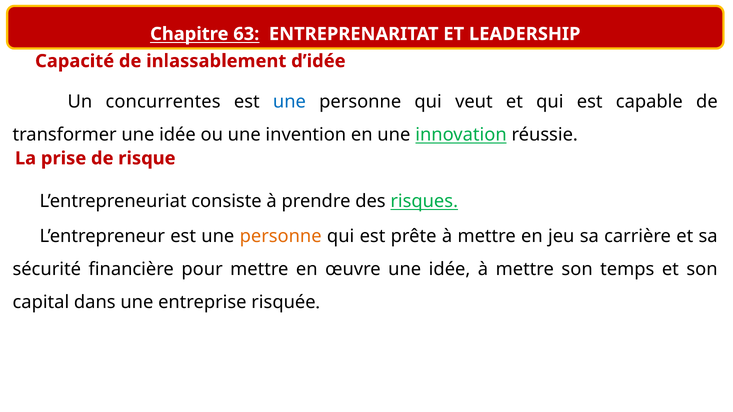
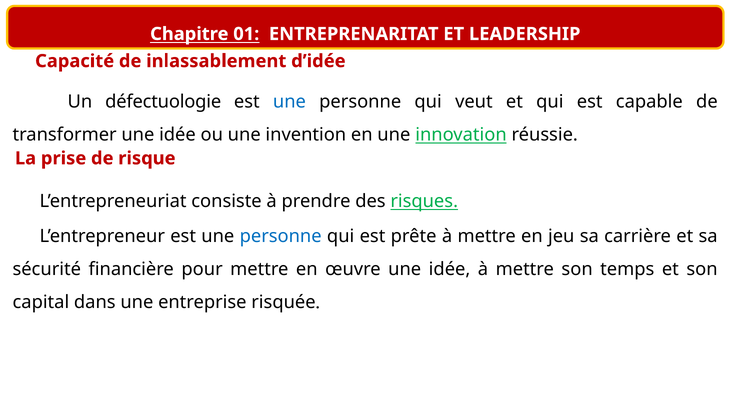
63: 63 -> 01
concurrentes: concurrentes -> défectuologie
personne at (281, 237) colour: orange -> blue
